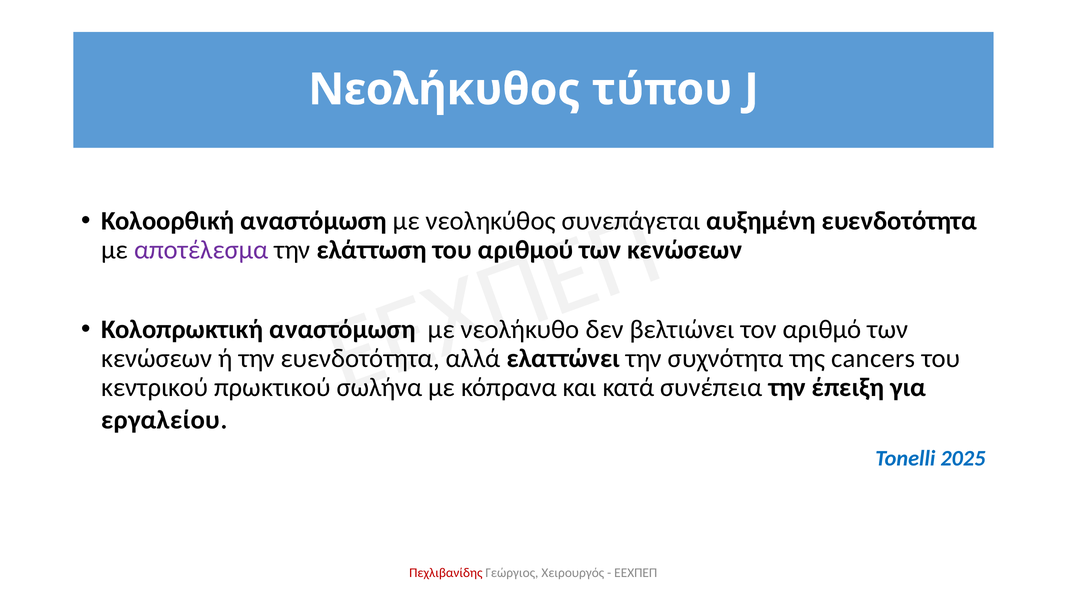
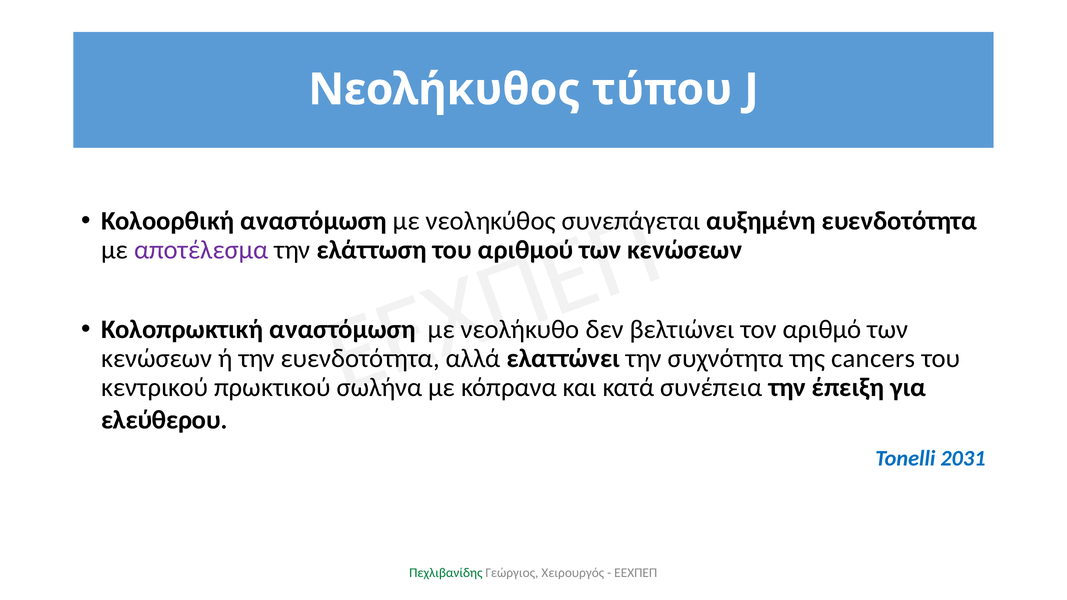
εργαλείου: εργαλείου -> ελεύθερου
2025: 2025 -> 2031
Πεχλιβανίδης colour: red -> green
